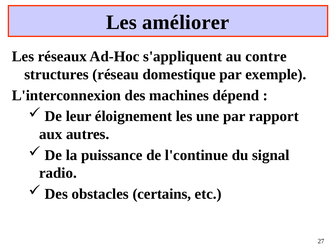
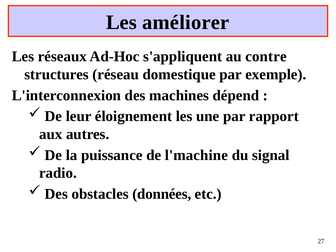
l'continue: l'continue -> l'machine
certains: certains -> données
